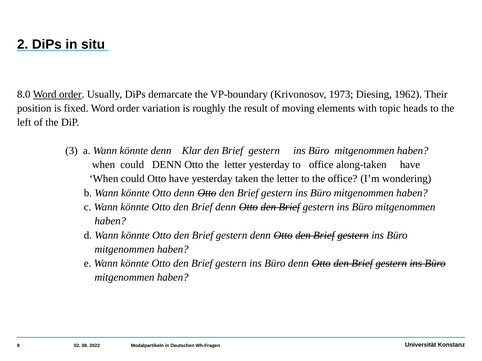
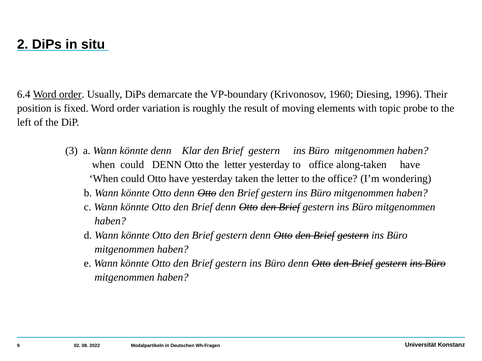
8.0: 8.0 -> 6.4
1973: 1973 -> 1960
1962: 1962 -> 1996
heads: heads -> probe
